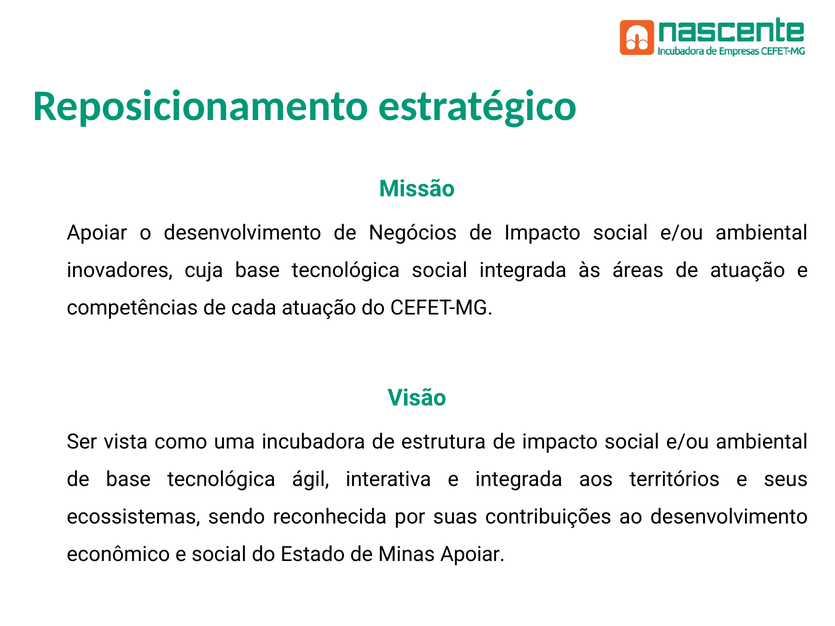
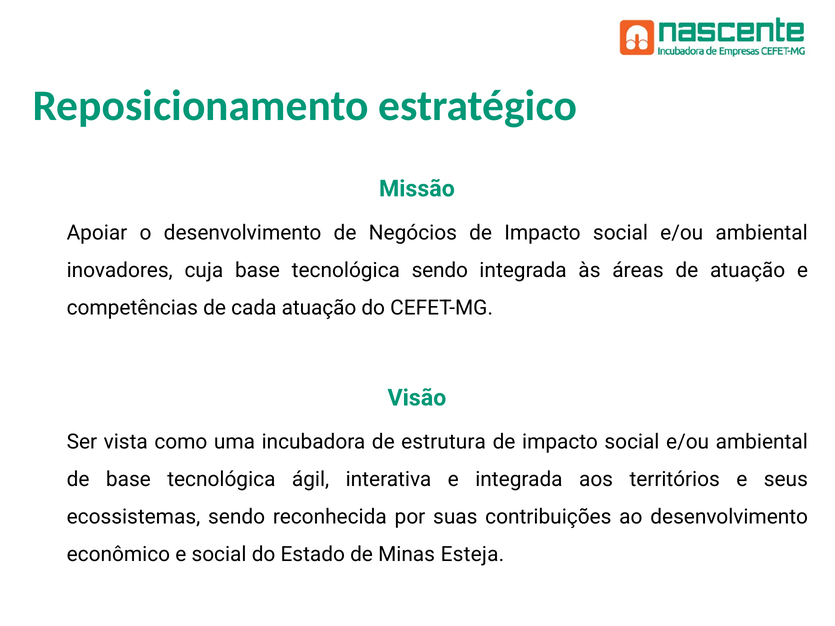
tecnológica social: social -> sendo
Minas Apoiar: Apoiar -> Esteja
